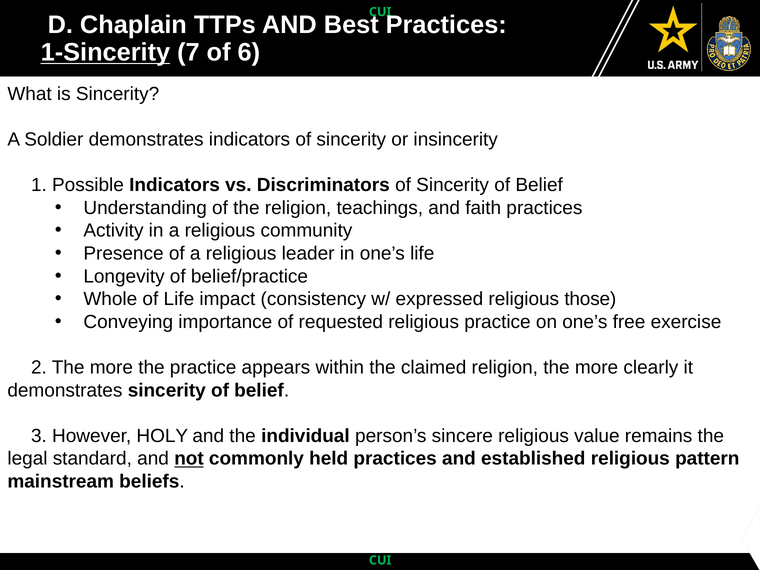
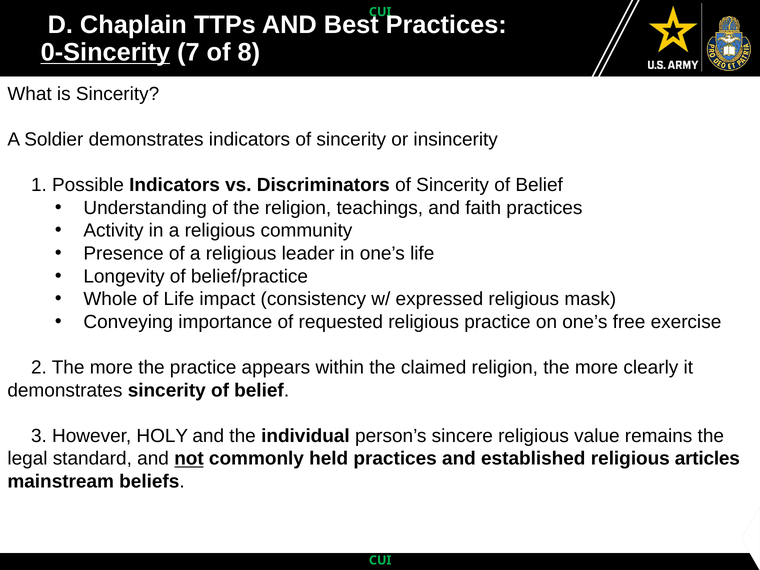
1-Sincerity: 1-Sincerity -> 0-Sincerity
6: 6 -> 8
those: those -> mask
pattern: pattern -> articles
